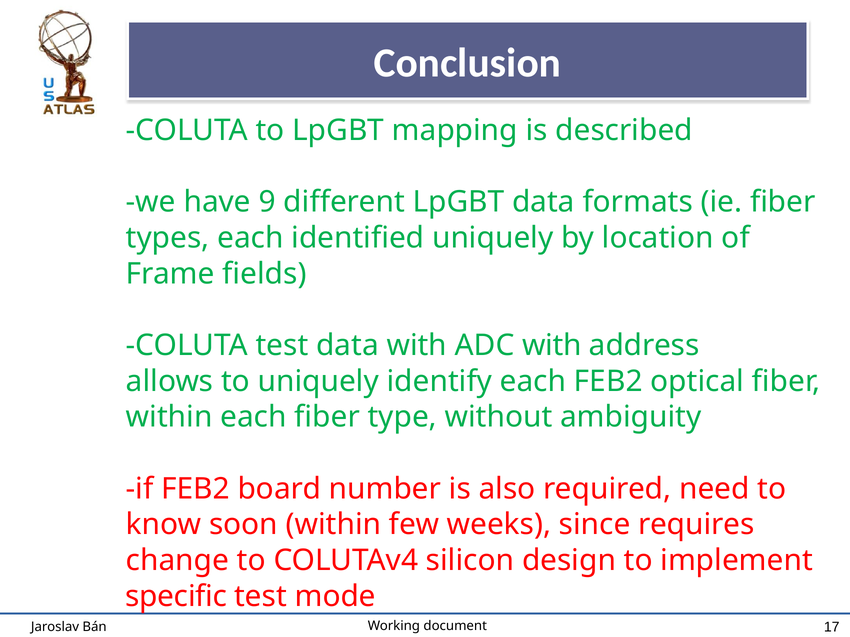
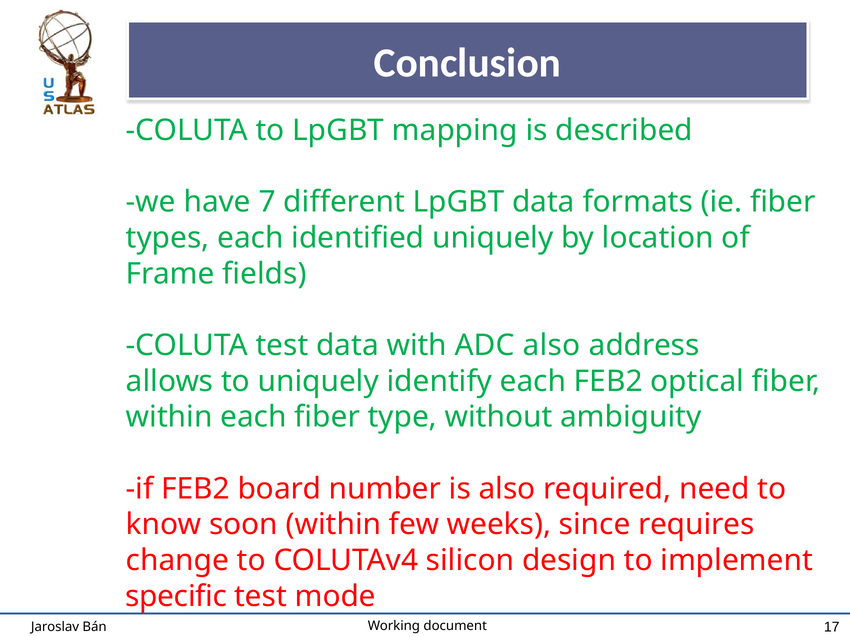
9: 9 -> 7
ADC with: with -> also
